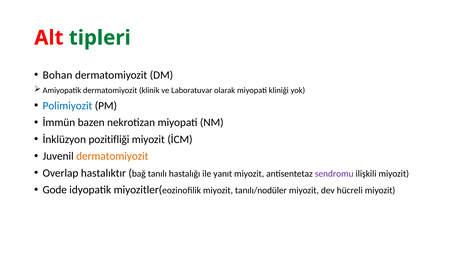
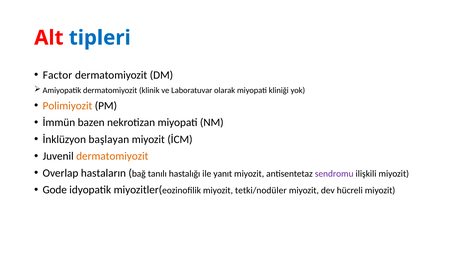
tipleri colour: green -> blue
Bohan: Bohan -> Factor
Polimiyozit colour: blue -> orange
pozitifliği: pozitifliği -> başlayan
hastalıktır: hastalıktır -> hastaların
tanılı/nodüler: tanılı/nodüler -> tetki/nodüler
